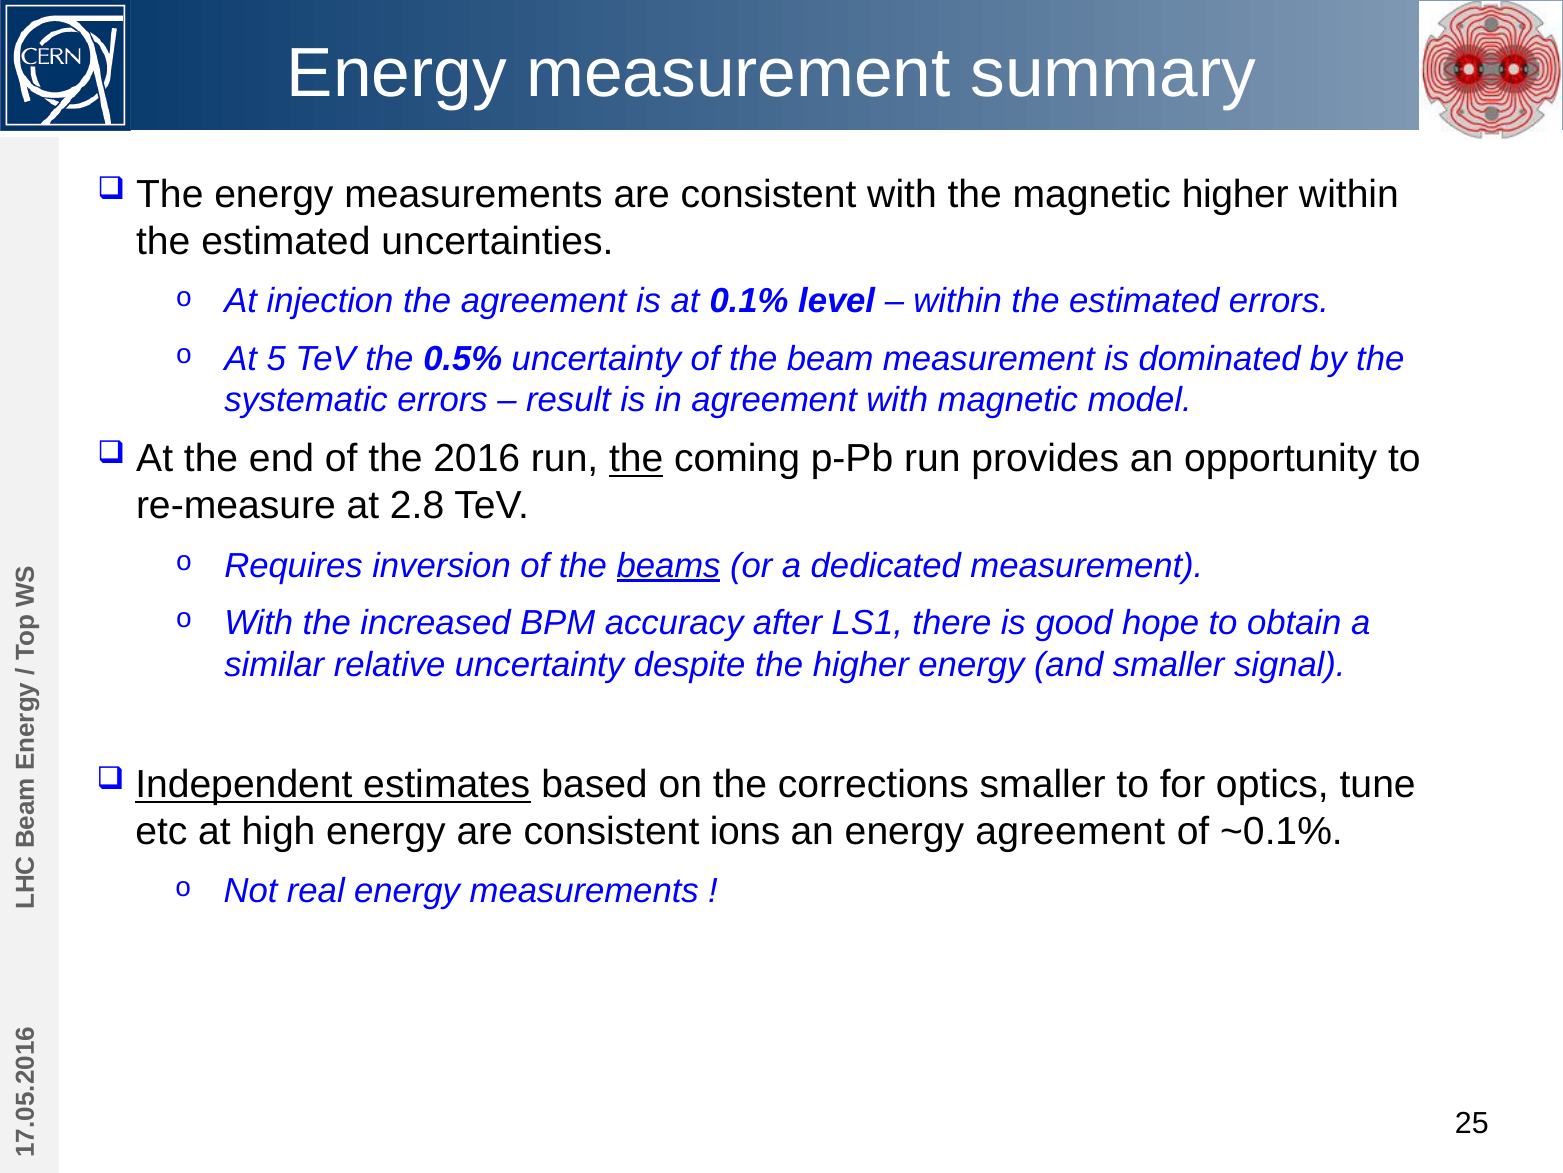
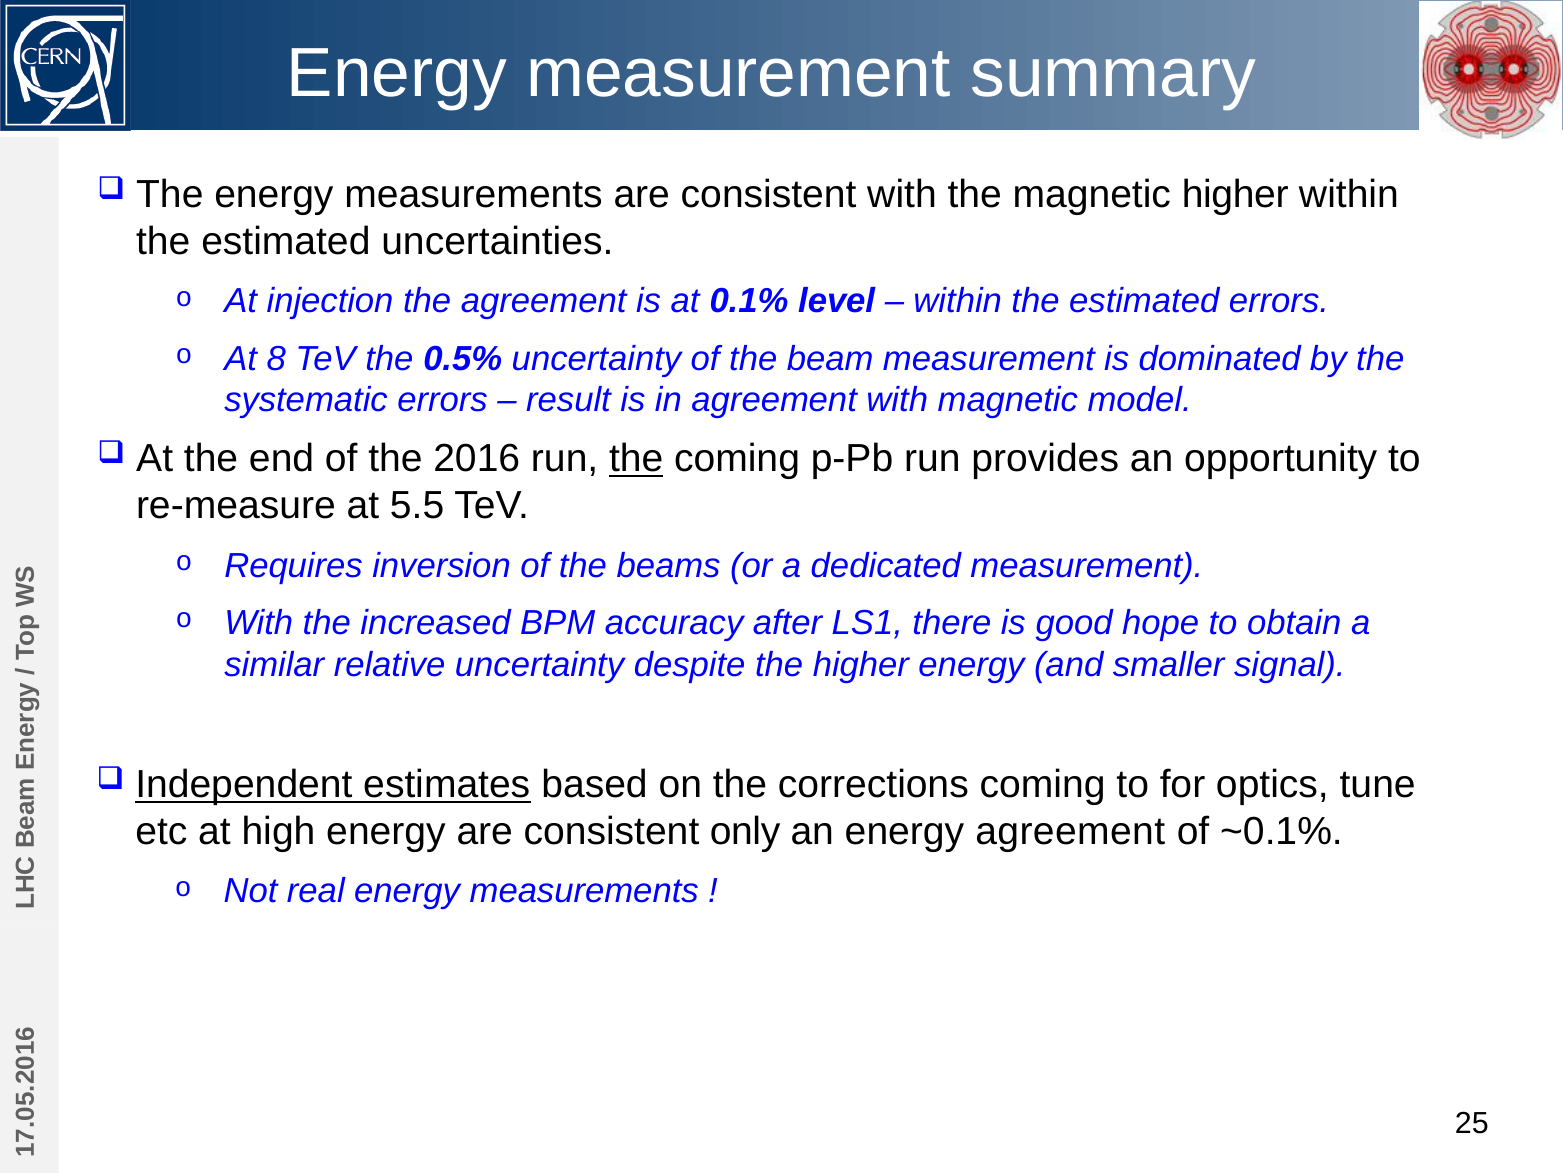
At 5: 5 -> 8
2.8: 2.8 -> 5.5
beams underline: present -> none
corrections smaller: smaller -> coming
ions: ions -> only
